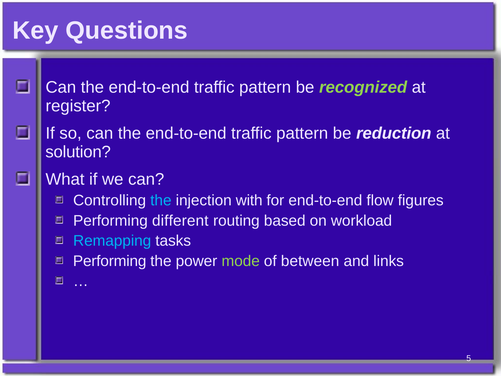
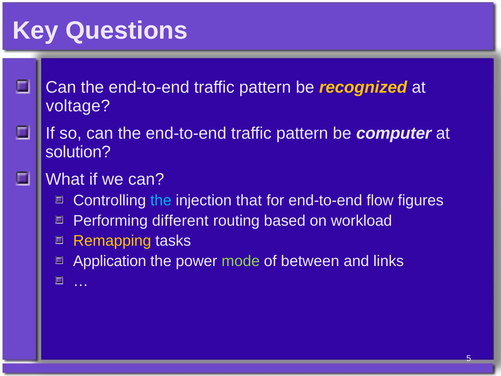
recognized colour: light green -> yellow
register: register -> voltage
reduction: reduction -> computer
with: with -> that
Remapping colour: light blue -> yellow
Performing at (110, 261): Performing -> Application
